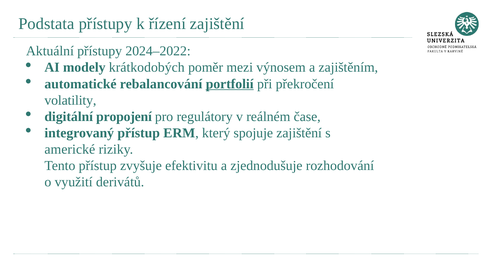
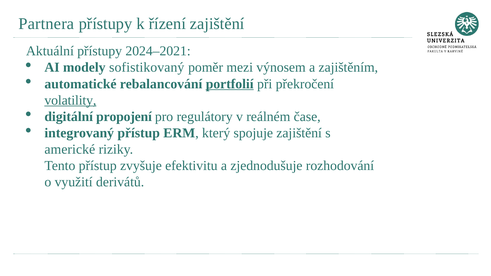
Podstata: Podstata -> Partnera
2024–2022: 2024–2022 -> 2024–2021
krátkodobých: krátkodobých -> sofistikovaný
volatility underline: none -> present
